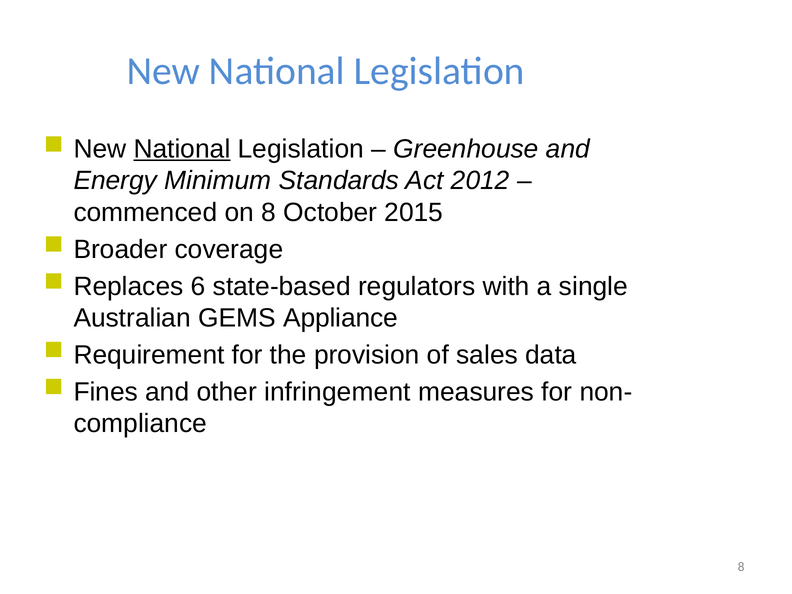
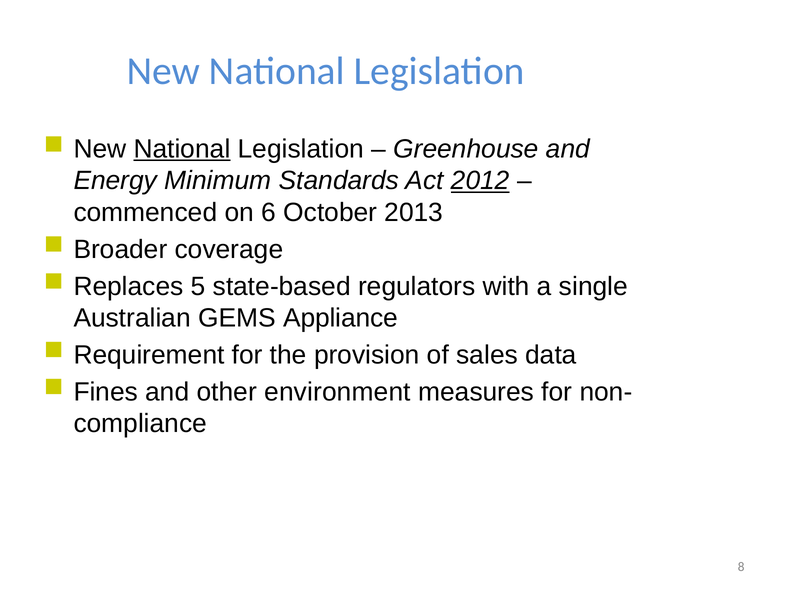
2012 underline: none -> present
on 8: 8 -> 6
2015: 2015 -> 2013
6: 6 -> 5
infringement: infringement -> environment
